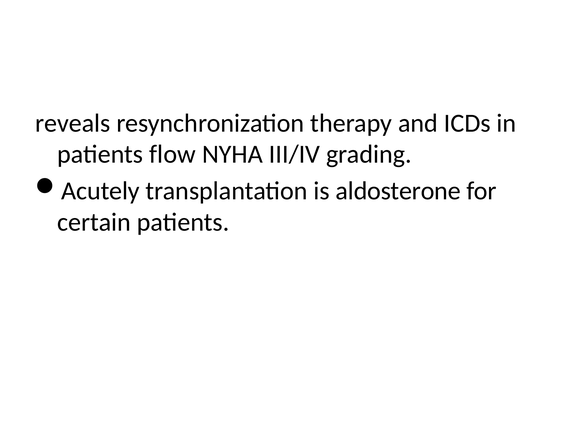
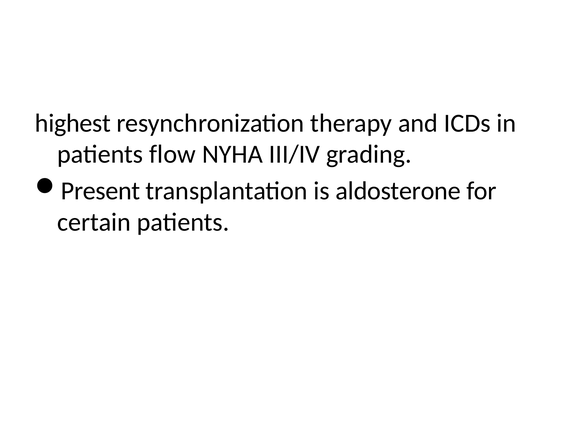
reveals: reveals -> highest
Acutely: Acutely -> Present
